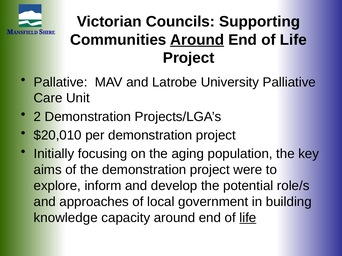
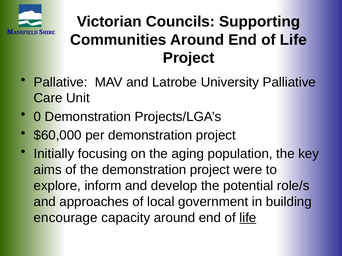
Around at (197, 40) underline: present -> none
2: 2 -> 0
$20,010: $20,010 -> $60,000
knowledge: knowledge -> encourage
